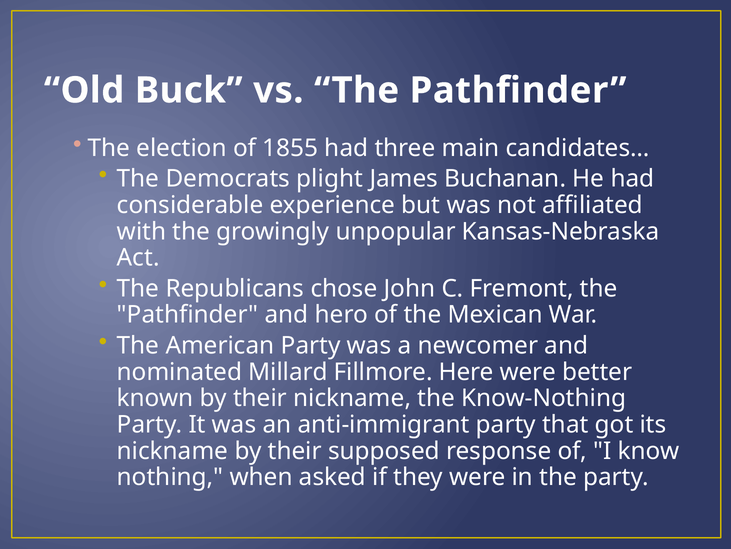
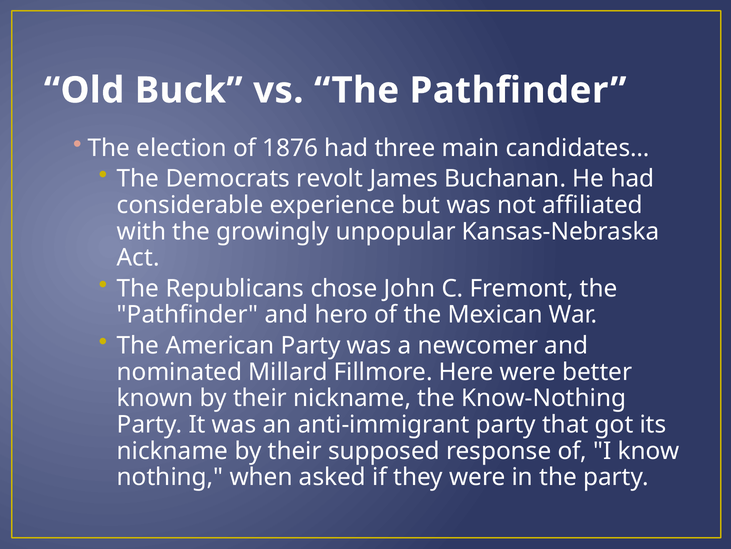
1855: 1855 -> 1876
plight: plight -> revolt
